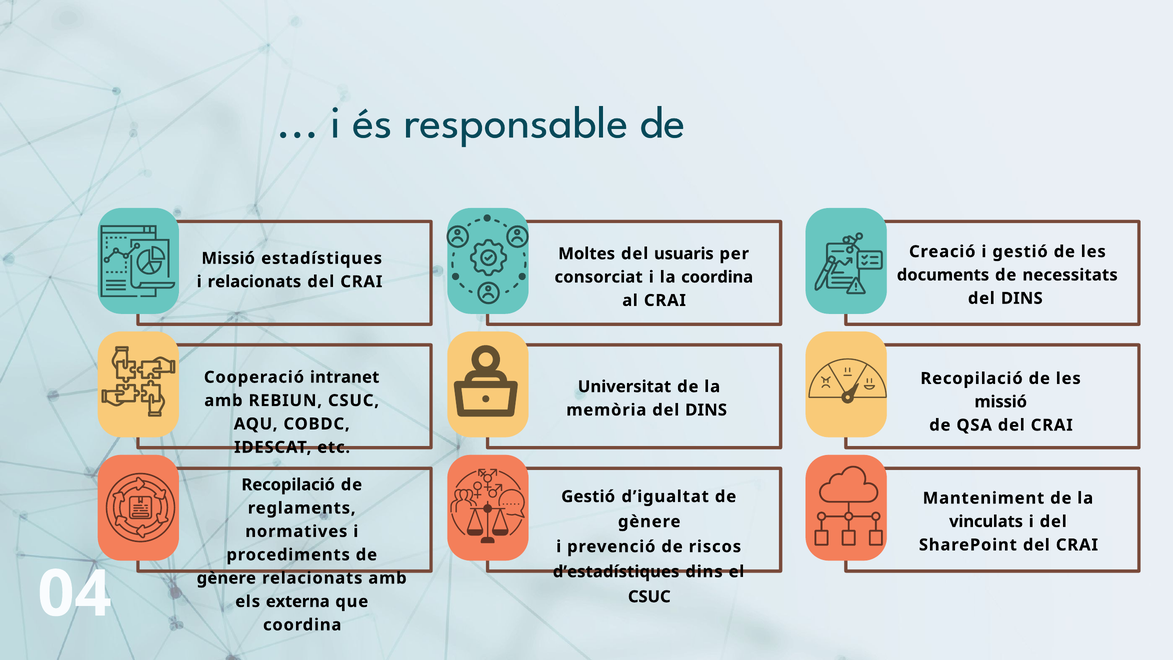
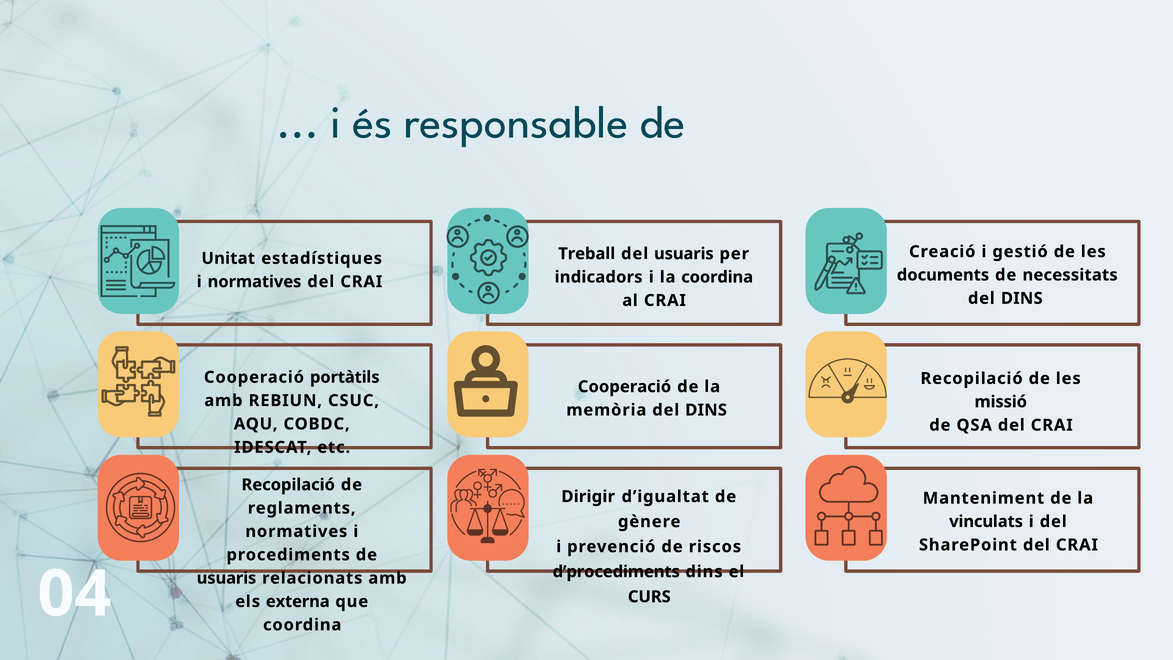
Moltes: Moltes -> Treball
Missió at (228, 258): Missió -> Unitat
consorciat: consorciat -> indicadors
i relacionats: relacionats -> normatives
intranet: intranet -> portàtils
Universitat at (624, 387): Universitat -> Cooperació
Gestió at (588, 496): Gestió -> Dirigir
d’estadístiques: d’estadístiques -> d’procediments
gènere at (226, 578): gènere -> usuaris
CSUC at (649, 597): CSUC -> CURS
